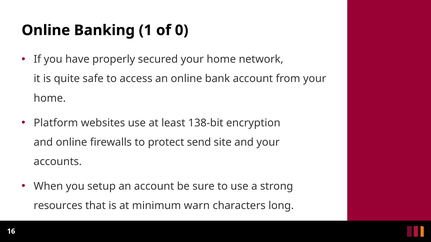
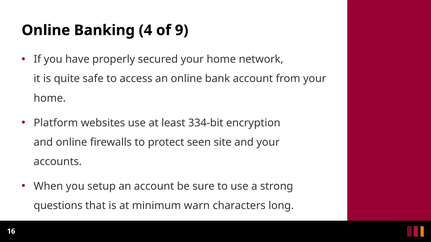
1: 1 -> 4
0: 0 -> 9
138-bit: 138-bit -> 334-bit
send: send -> seen
resources: resources -> questions
